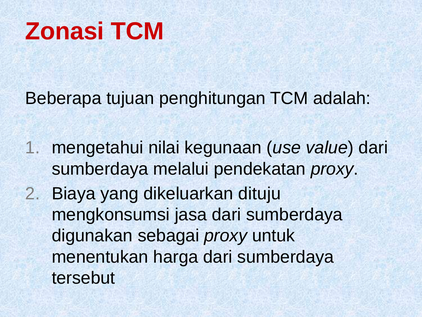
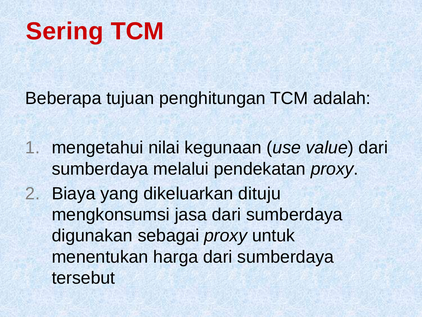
Zonasi: Zonasi -> Sering
